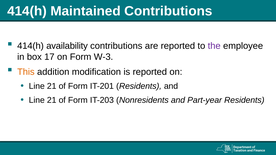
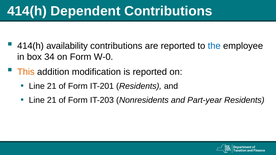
Maintained: Maintained -> Dependent
the colour: purple -> blue
17: 17 -> 34
W-3: W-3 -> W-0
